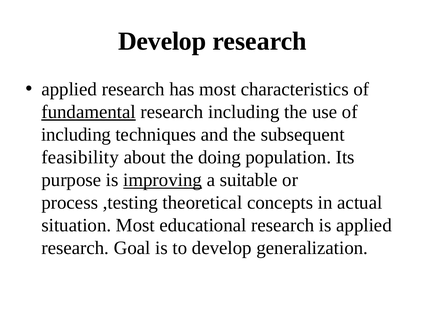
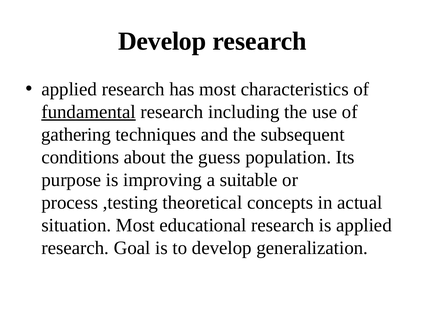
including at (76, 135): including -> gathering
feasibility: feasibility -> conditions
doing: doing -> guess
improving underline: present -> none
